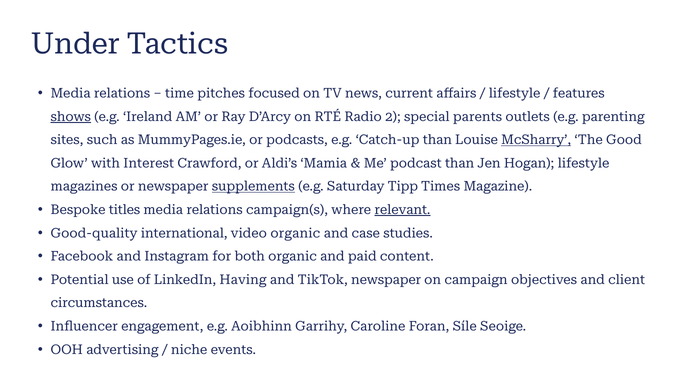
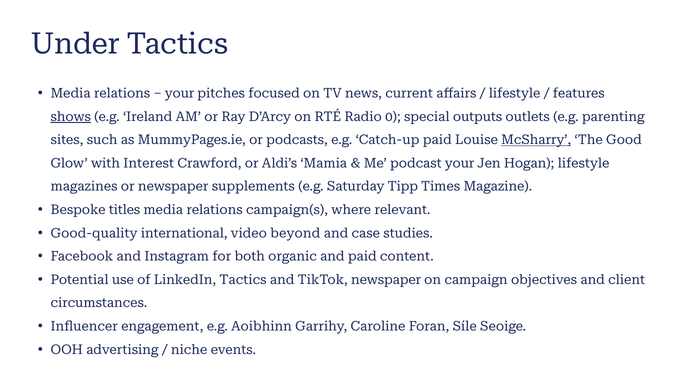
time at (179, 93): time -> your
2: 2 -> 0
parents: parents -> outputs
Catch-up than: than -> paid
podcast than: than -> your
supplements underline: present -> none
relevant underline: present -> none
video organic: organic -> beyond
LinkedIn Having: Having -> Tactics
